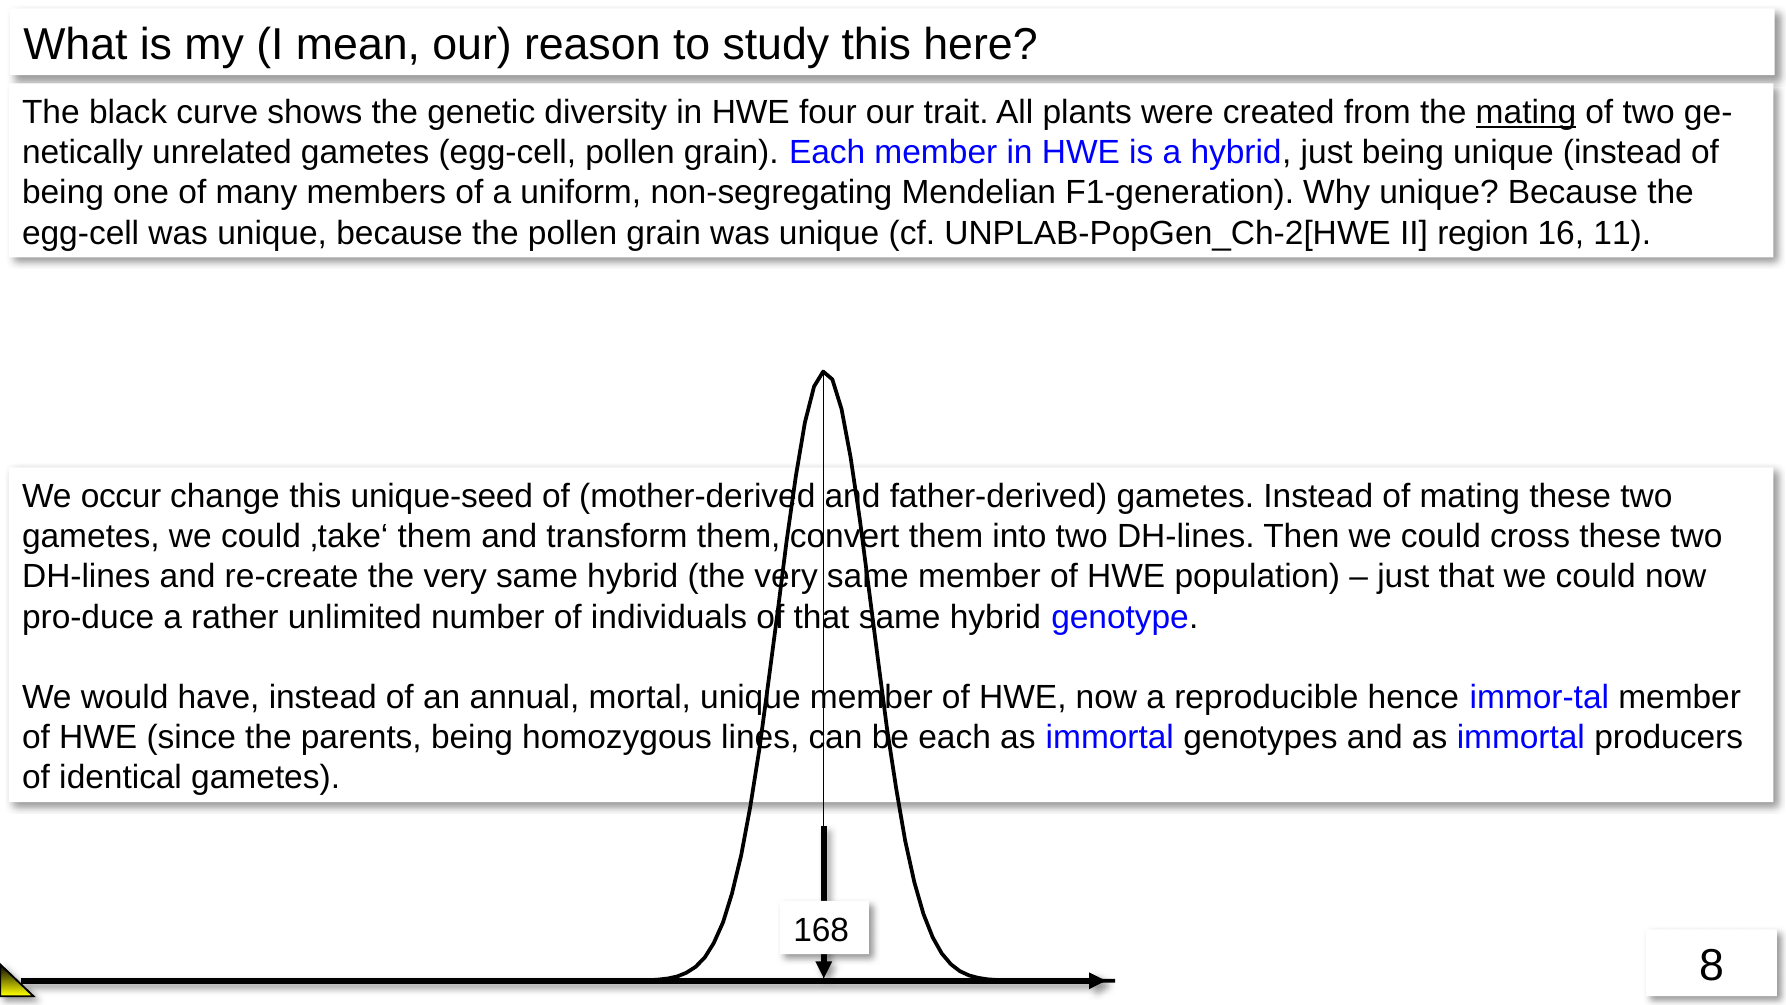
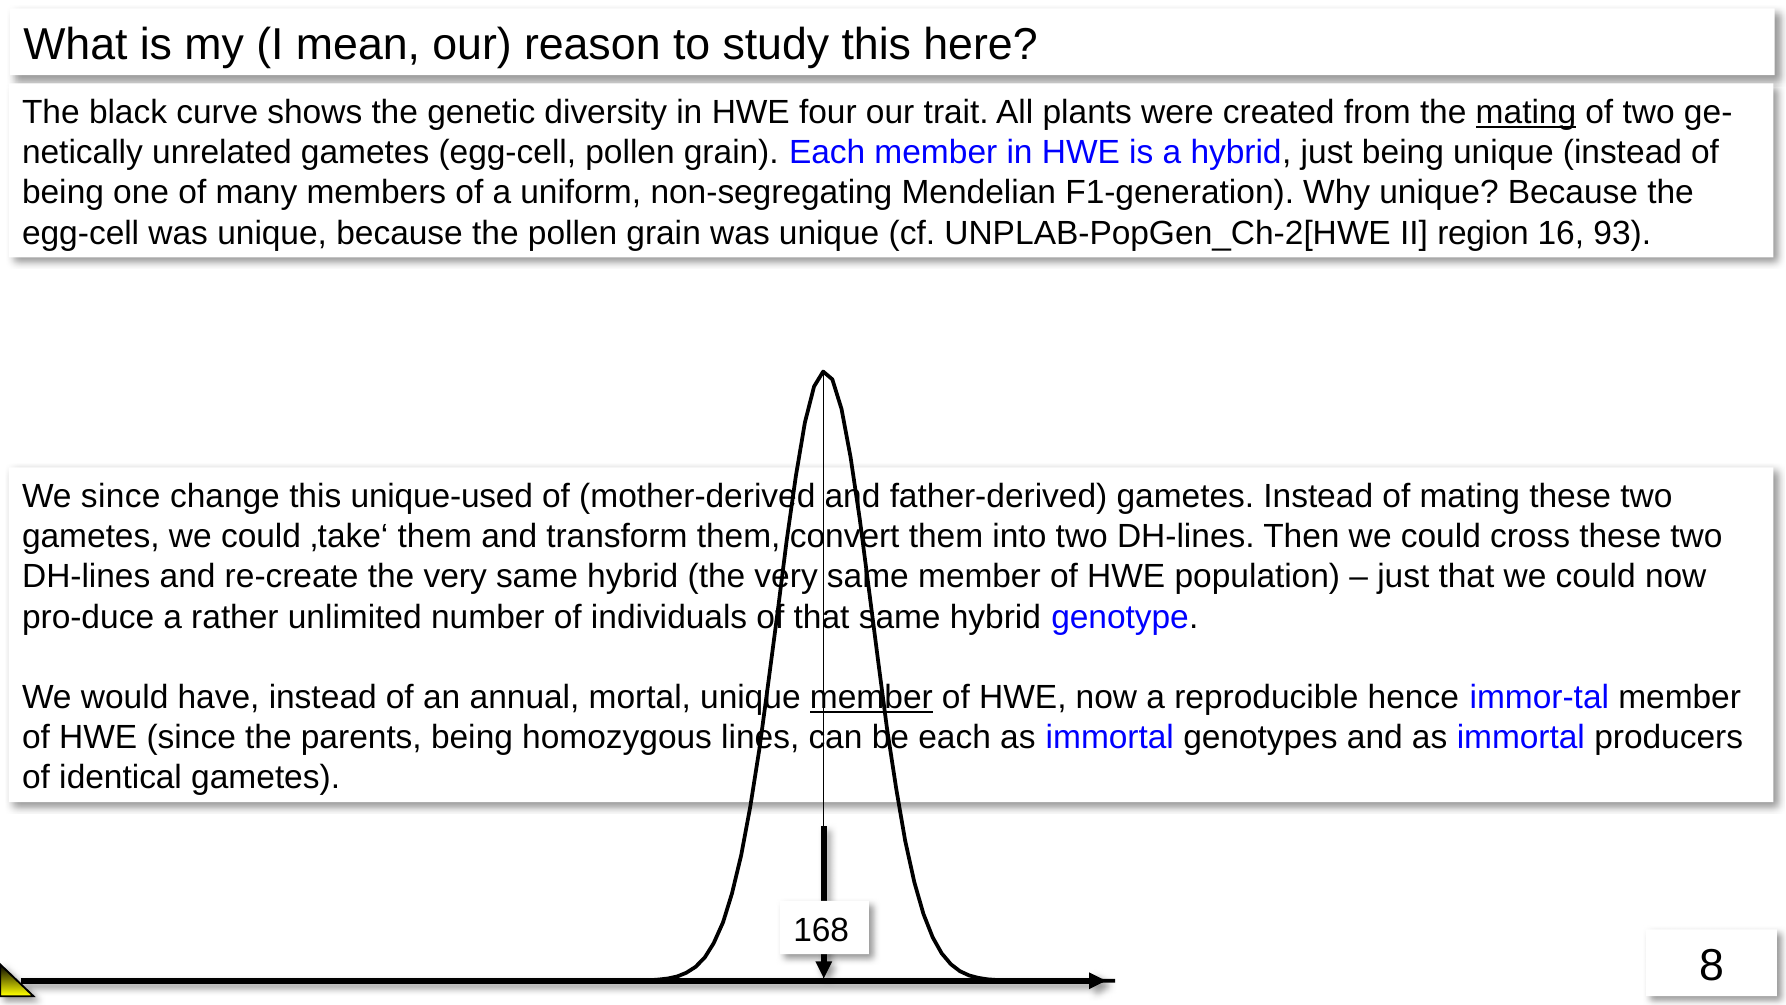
11: 11 -> 93
We occur: occur -> since
unique-seed: unique-seed -> unique-used
member at (871, 697) underline: none -> present
